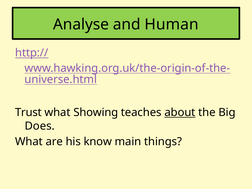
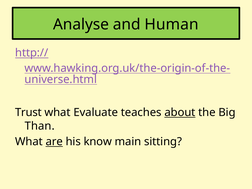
Showing: Showing -> Evaluate
Does: Does -> Than
are underline: none -> present
things: things -> sitting
